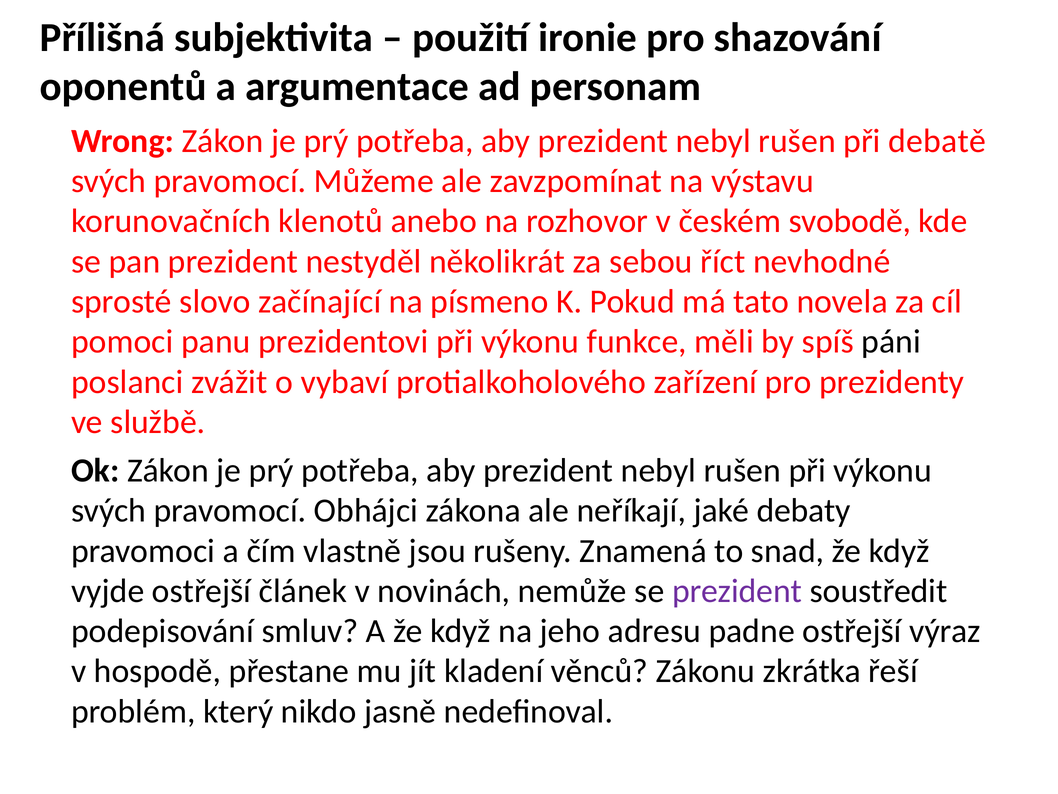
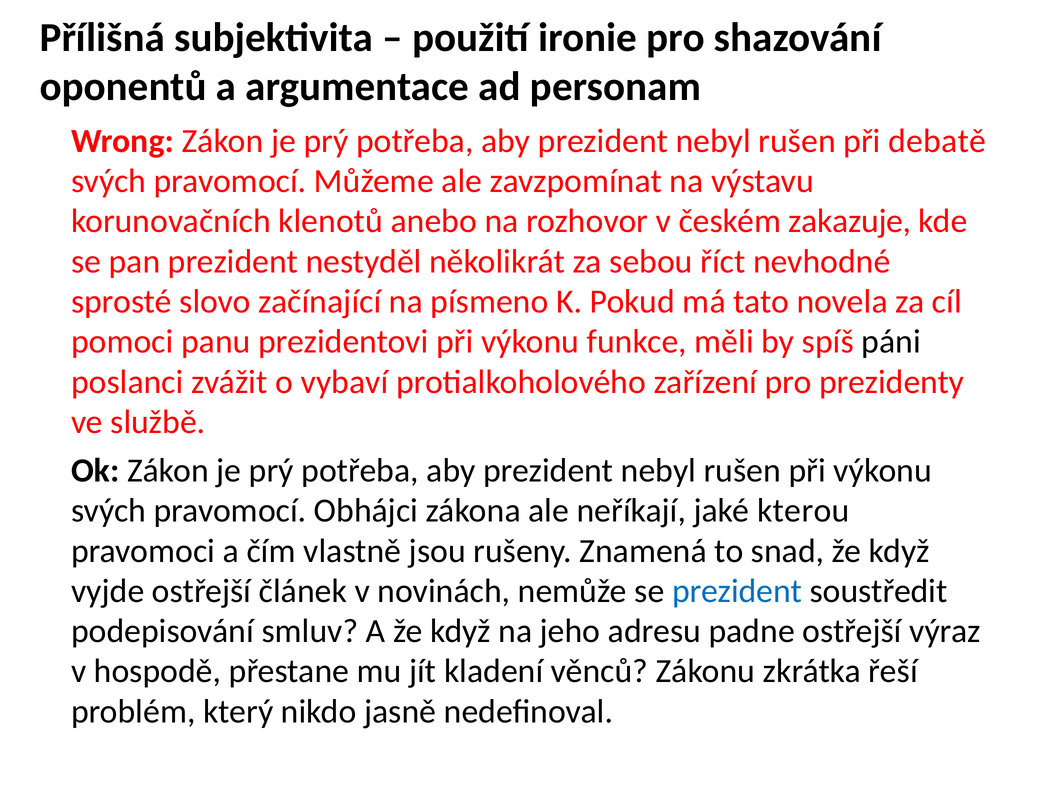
svobodě: svobodě -> zakazuje
debaty: debaty -> kterou
prezident at (737, 591) colour: purple -> blue
